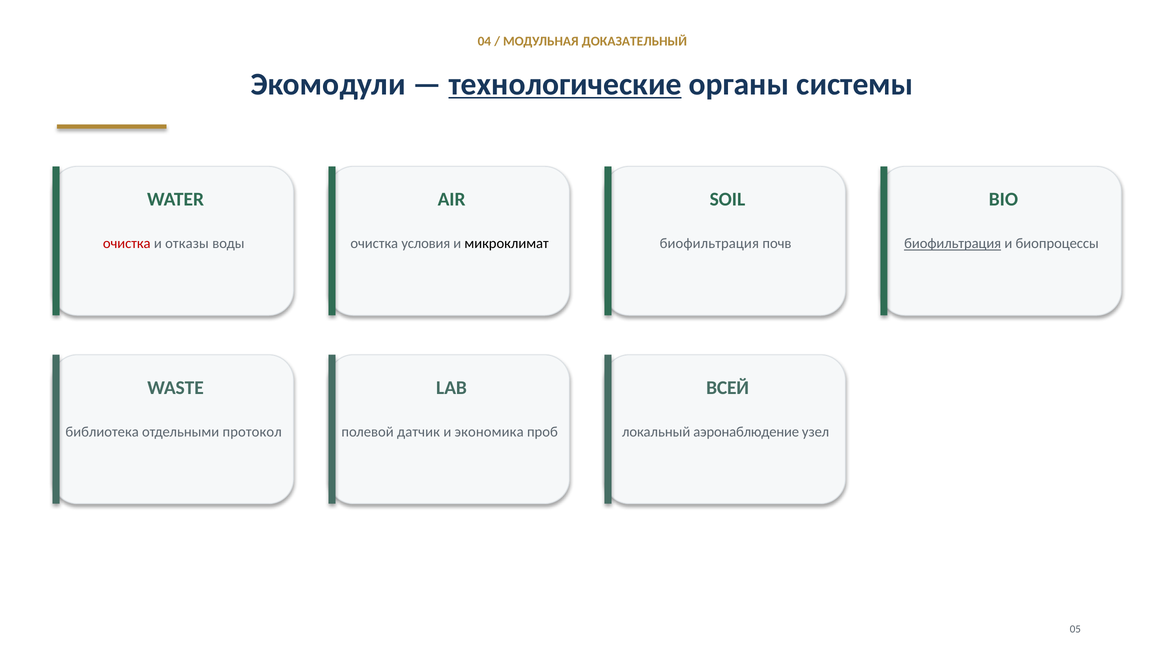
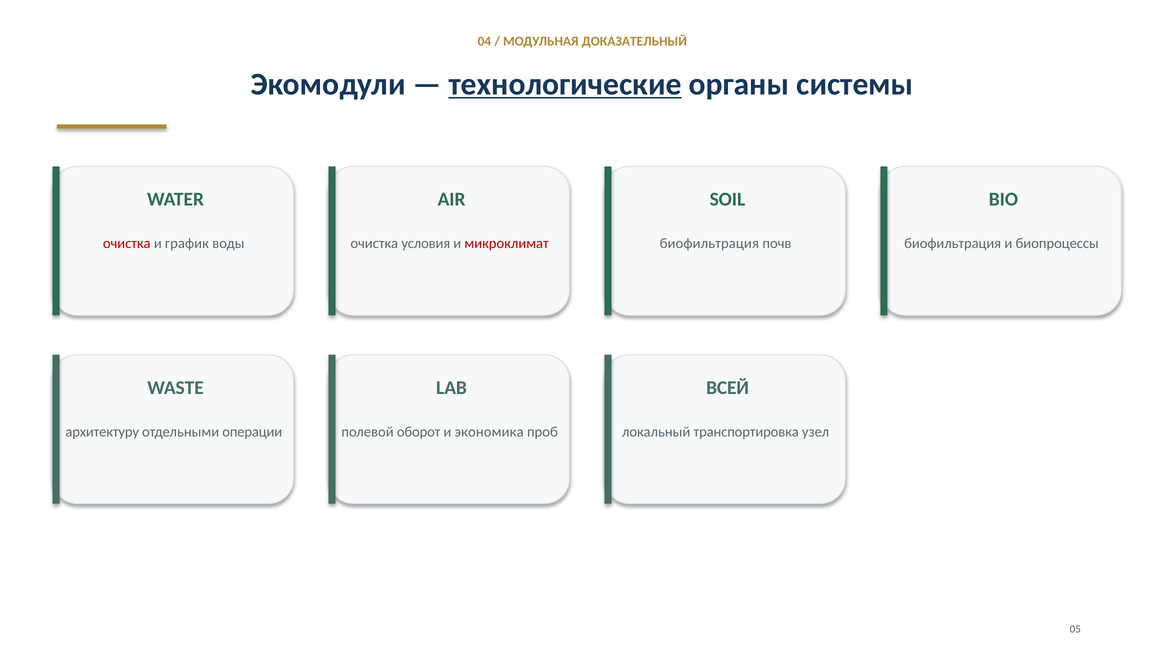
отказы: отказы -> график
микроклимат colour: black -> red
биофильтрация at (953, 244) underline: present -> none
библиотека: библиотека -> архитектуру
протокол: протокол -> операции
датчик: датчик -> оборот
аэронаблюдение: аэронаблюдение -> транспортировка
